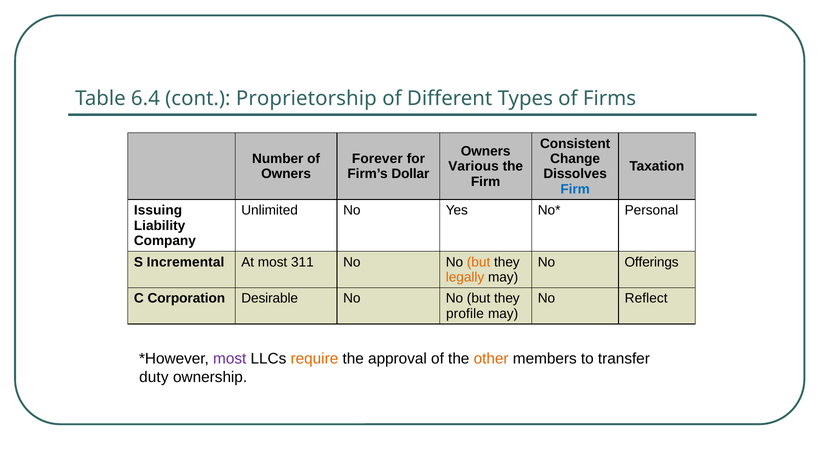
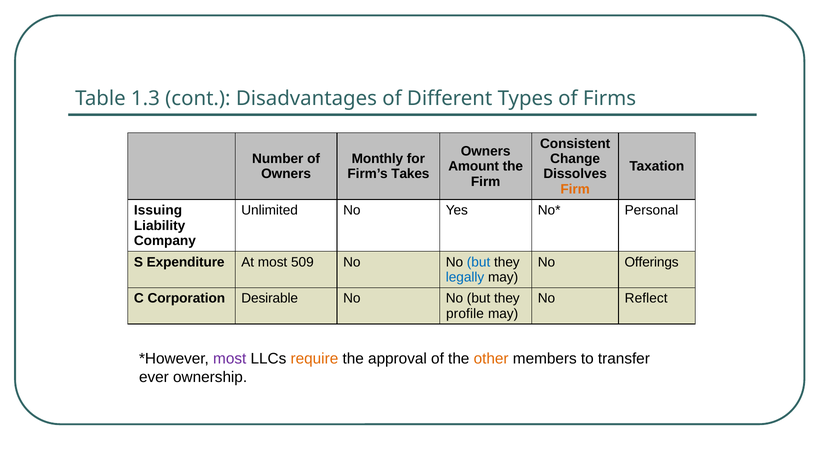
6.4: 6.4 -> 1.3
Proprietorship: Proprietorship -> Disadvantages
Forever: Forever -> Monthly
Various: Various -> Amount
Dollar: Dollar -> Takes
Firm at (575, 189) colour: blue -> orange
Incremental: Incremental -> Expenditure
311: 311 -> 509
but at (479, 262) colour: orange -> blue
legally colour: orange -> blue
duty: duty -> ever
